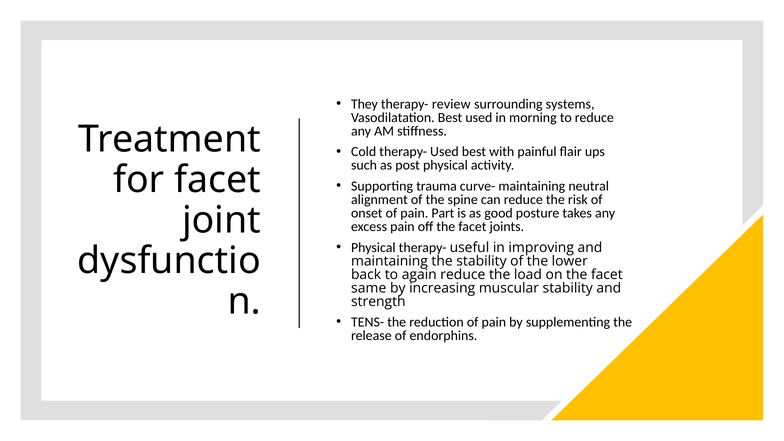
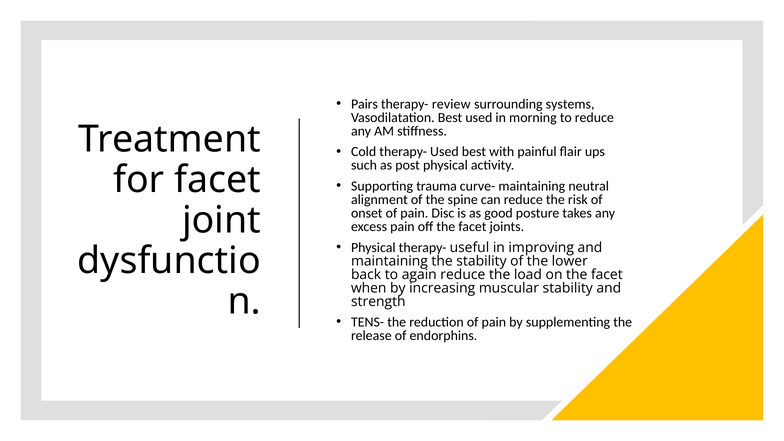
They: They -> Pairs
Part: Part -> Disc
same: same -> when
